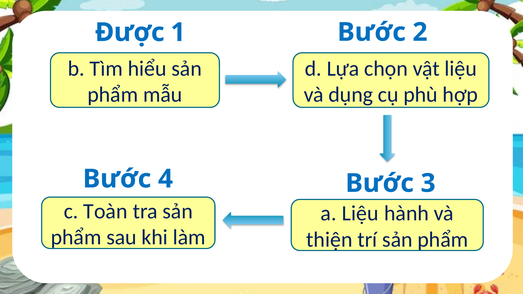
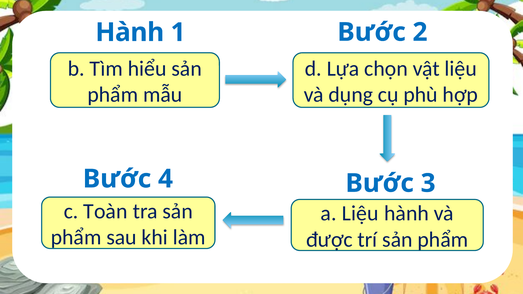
Được at (130, 32): Được -> Hành
thiện: thiện -> được
